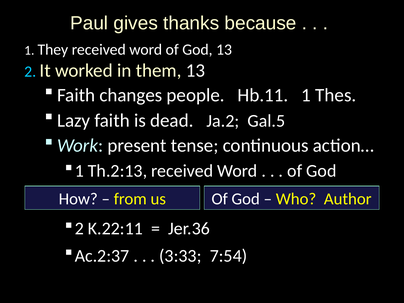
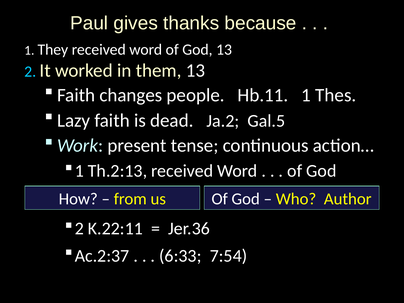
3:33: 3:33 -> 6:33
